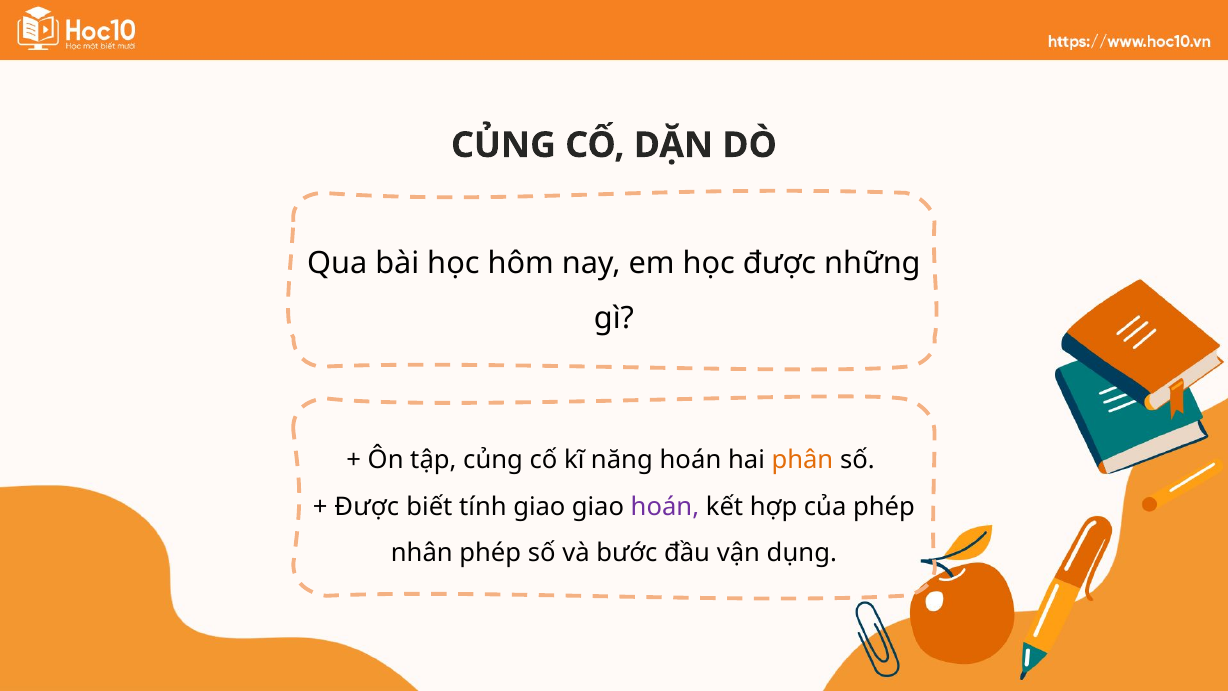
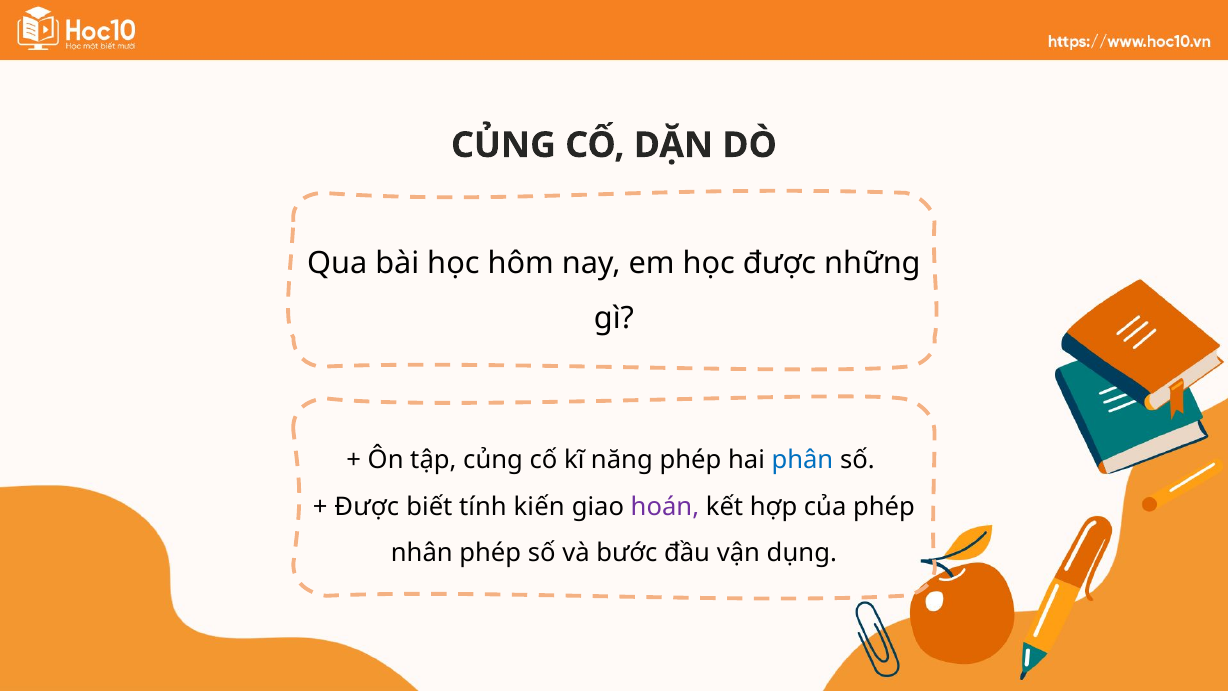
năng hoán: hoán -> phép
phân colour: orange -> blue
tính giao: giao -> kiến
